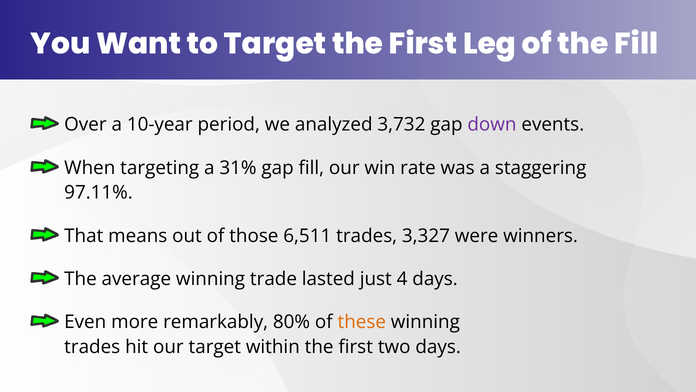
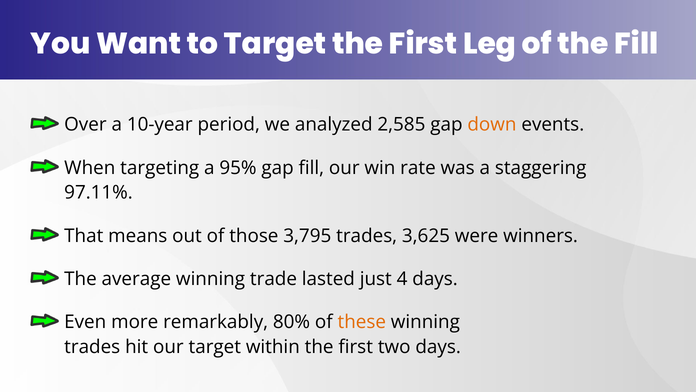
3,732: 3,732 -> 2,585
down colour: purple -> orange
31%: 31% -> 95%
6,511: 6,511 -> 3,795
3,327: 3,327 -> 3,625
